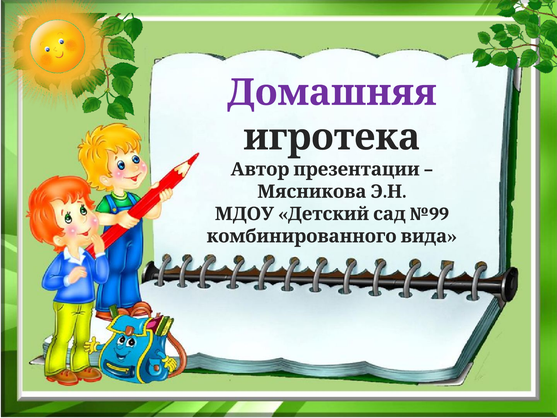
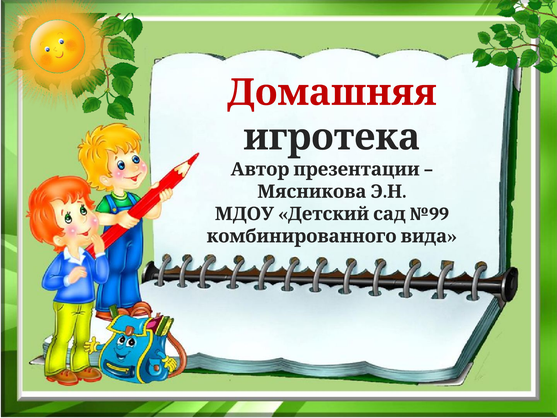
Домашняя colour: purple -> red
